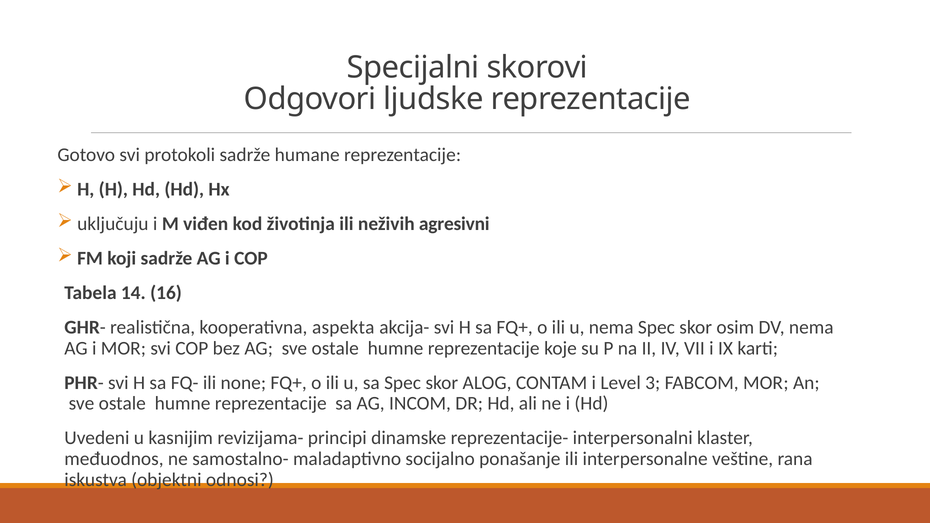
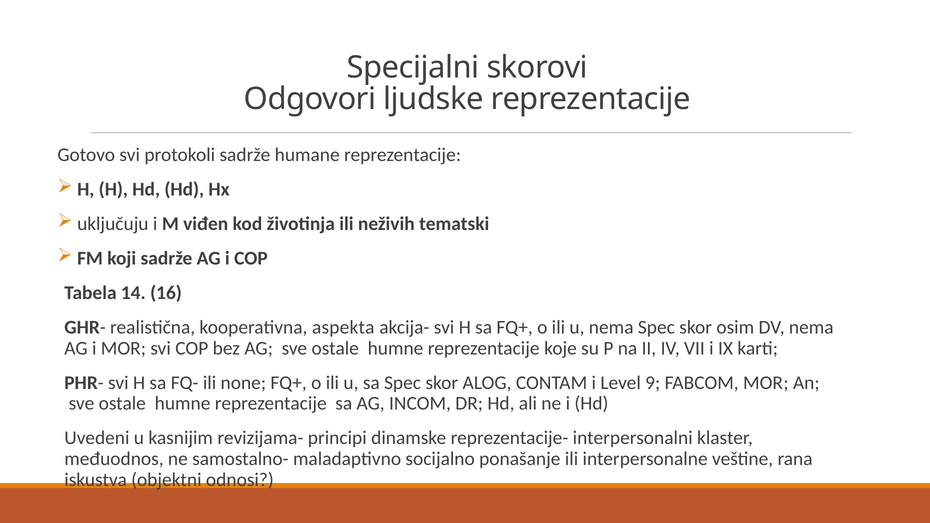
agresivni: agresivni -> tematski
3: 3 -> 9
